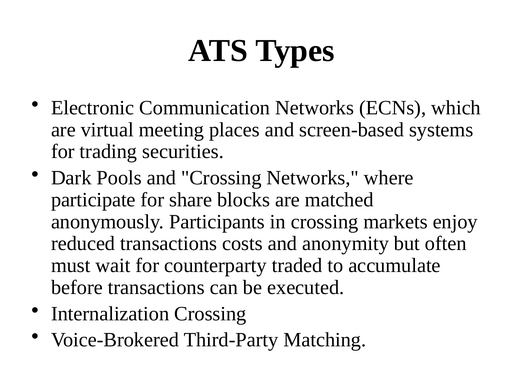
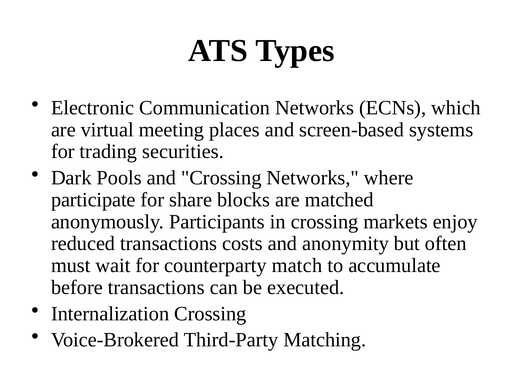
traded: traded -> match
